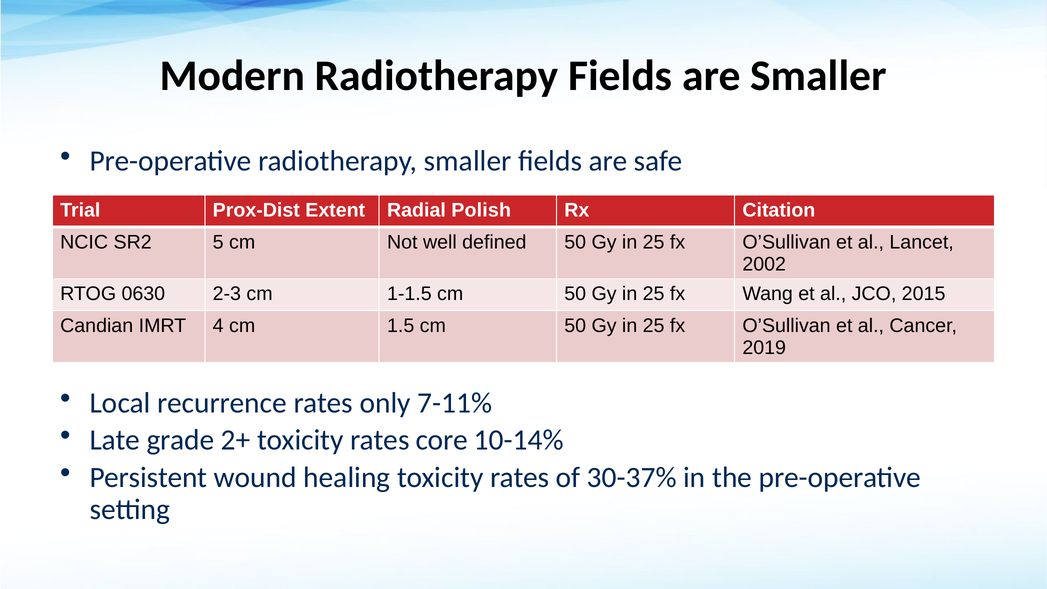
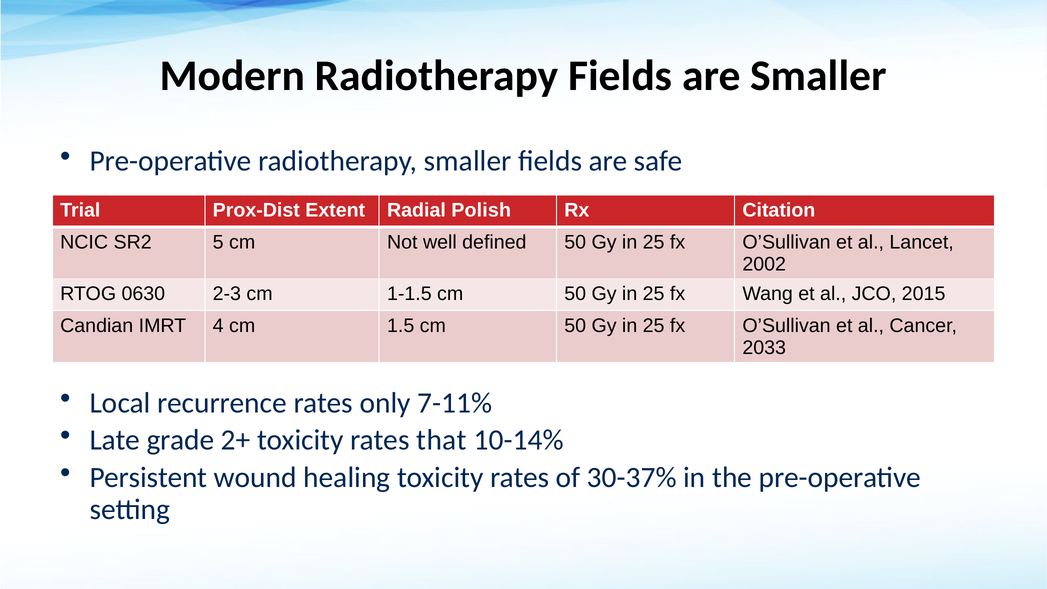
2019: 2019 -> 2033
core: core -> that
